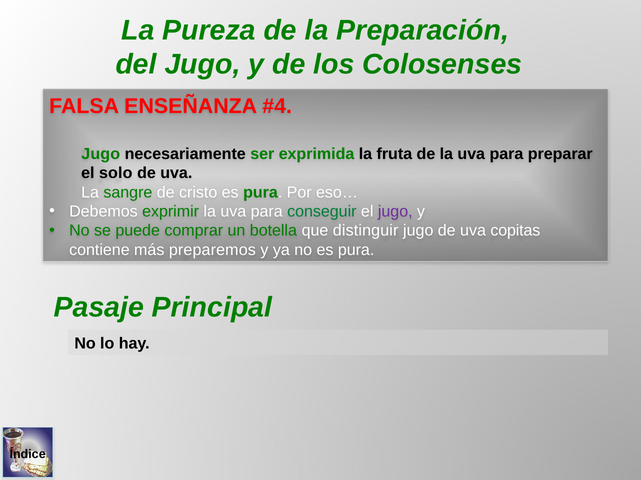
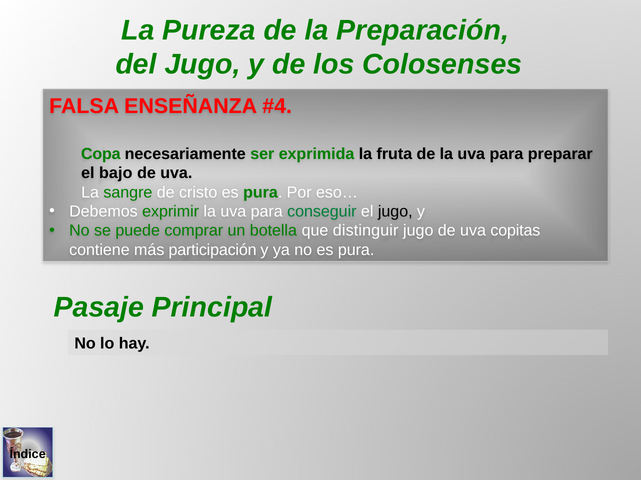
Jugo at (101, 154): Jugo -> Copa
solo: solo -> bajo
jugo at (395, 212) colour: purple -> black
preparemos: preparemos -> participación
